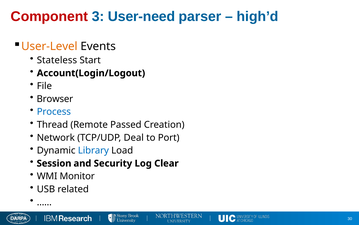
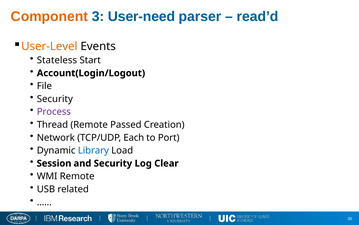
Component colour: red -> orange
high’d: high’d -> read’d
Browser at (55, 99): Browser -> Security
Process colour: blue -> purple
Deal: Deal -> Each
WMI Monitor: Monitor -> Remote
